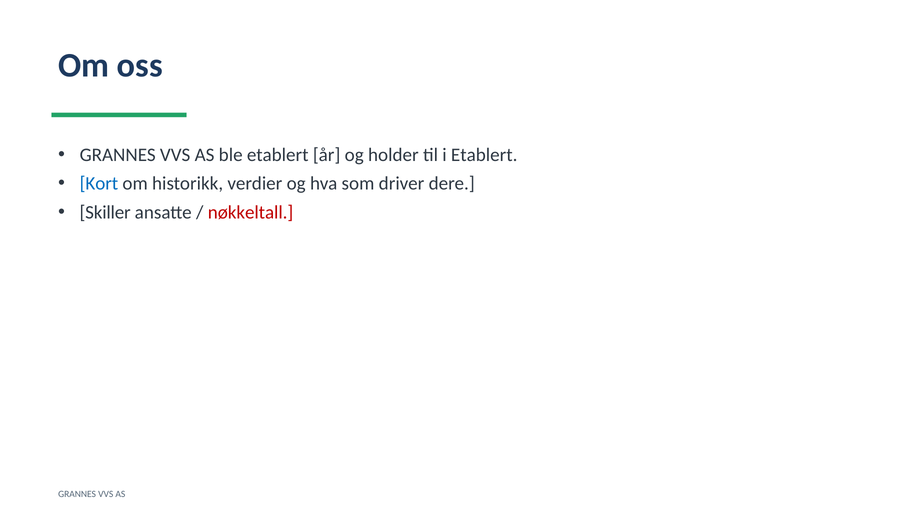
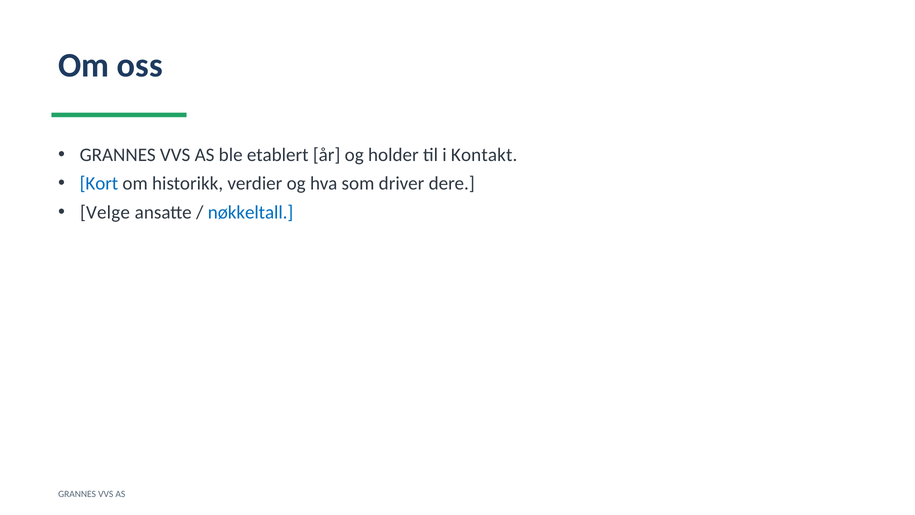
i Etablert: Etablert -> Kontakt
Skiller: Skiller -> Velge
nøkkeltall colour: red -> blue
